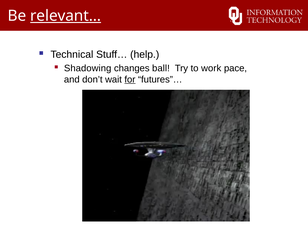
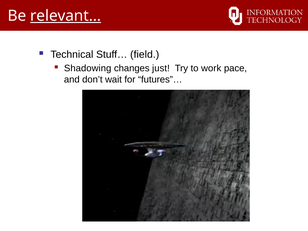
help: help -> field
ball: ball -> just
for underline: present -> none
